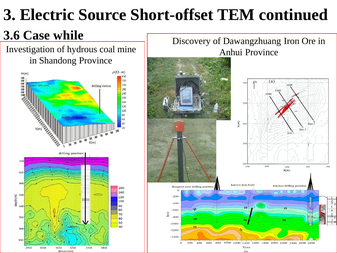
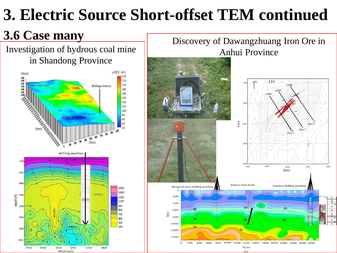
while: while -> many
